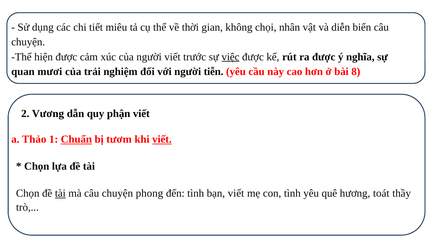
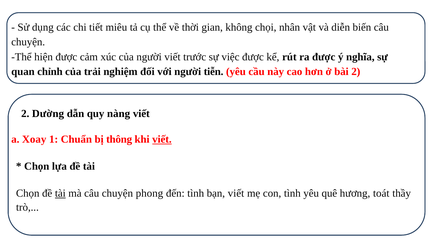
việc underline: present -> none
mươi: mươi -> chỉnh
bài 8: 8 -> 2
Vương: Vương -> Dường
phận: phận -> nàng
Thảo: Thảo -> Xoay
Chuẩn underline: present -> none
tươm: tươm -> thông
